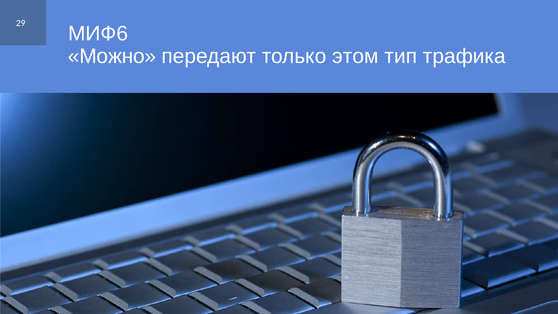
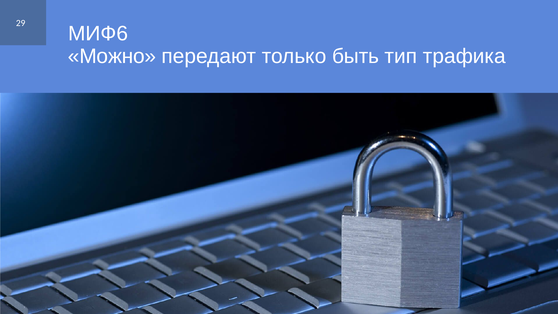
этом: этом -> быть
